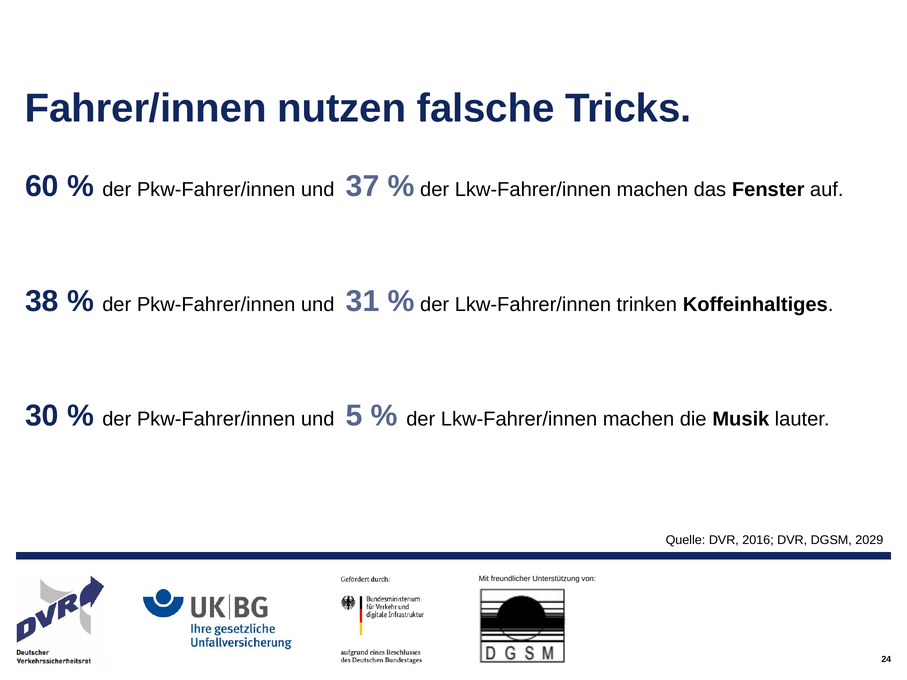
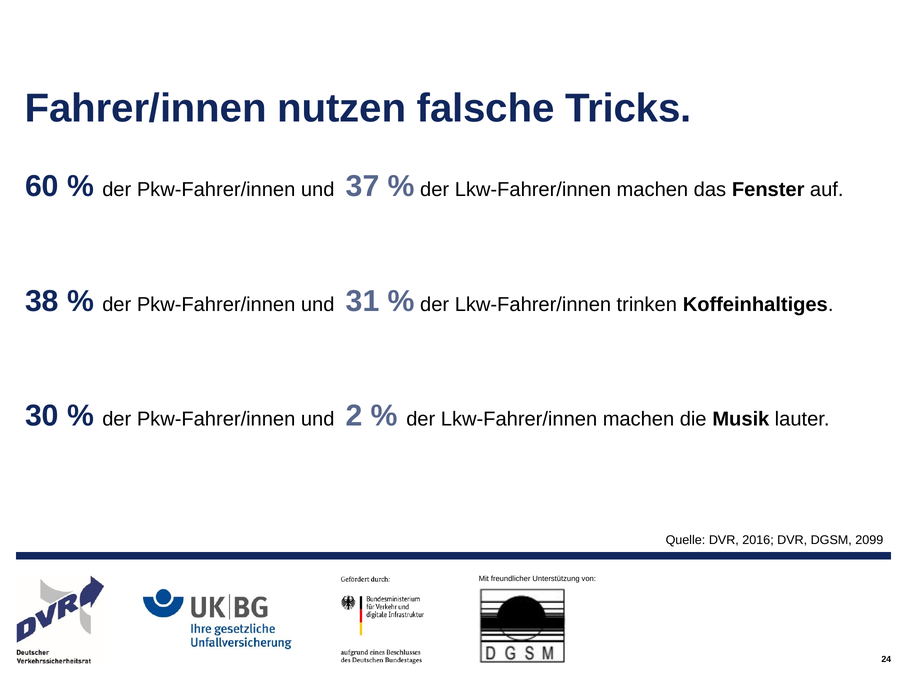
5: 5 -> 2
2029: 2029 -> 2099
